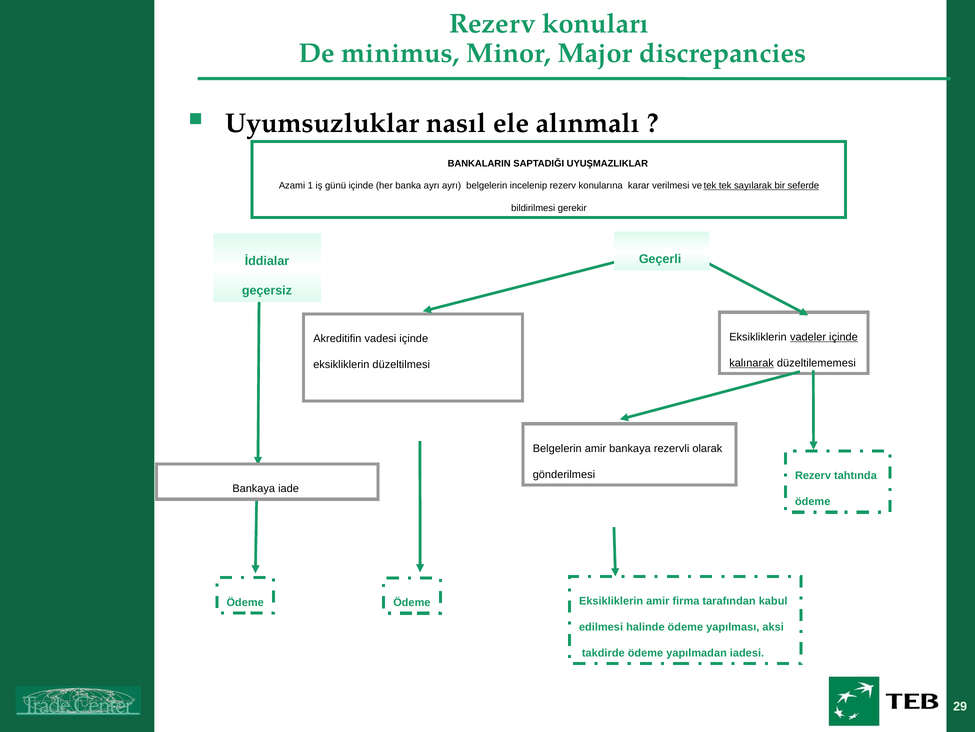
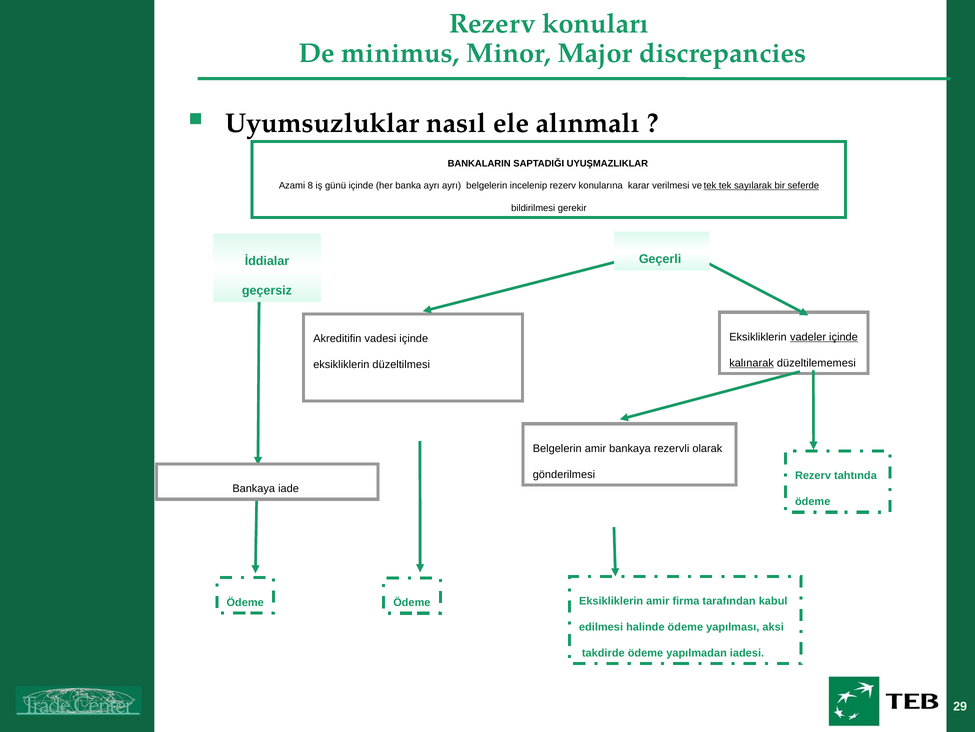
1: 1 -> 8
